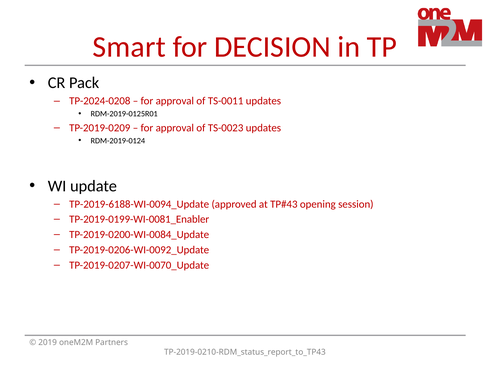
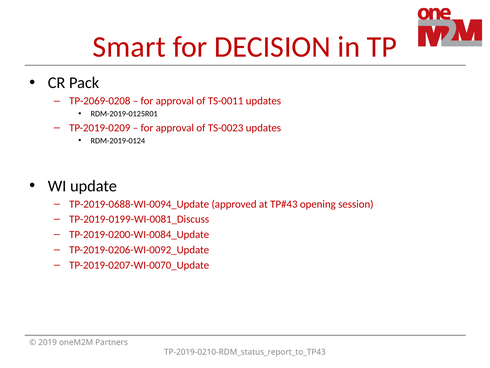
TP-2024-0208: TP-2024-0208 -> TP-2069-0208
TP-2019-6188-WI-0094_Update: TP-2019-6188-WI-0094_Update -> TP-2019-0688-WI-0094_Update
TP-2019-0199-WI-0081_Enabler: TP-2019-0199-WI-0081_Enabler -> TP-2019-0199-WI-0081_Discuss
